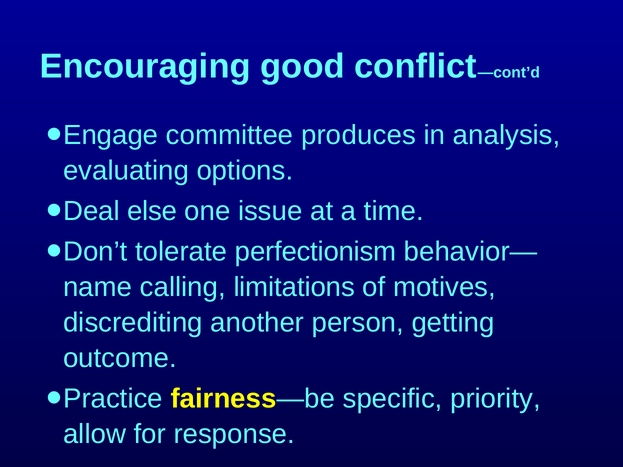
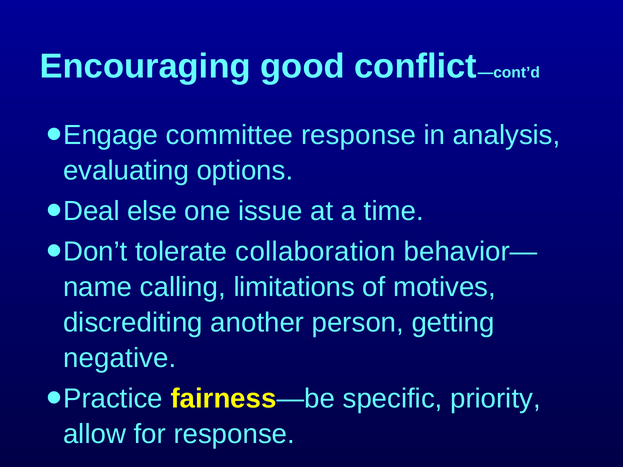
committee produces: produces -> response
perfectionism: perfectionism -> collaboration
outcome: outcome -> negative
